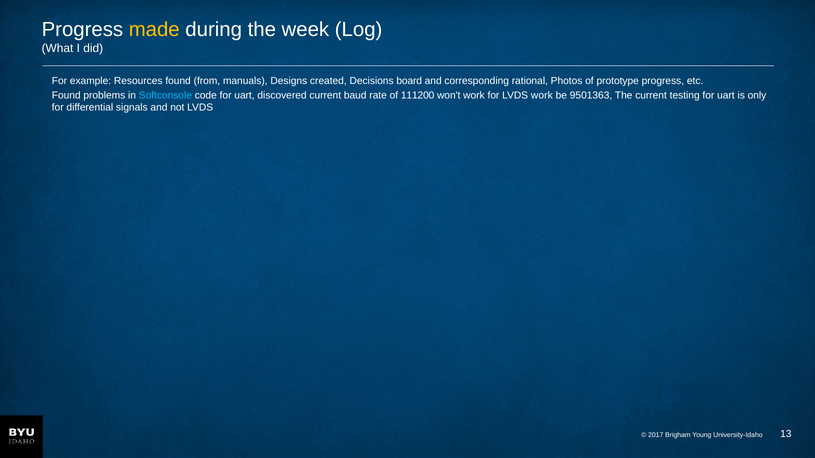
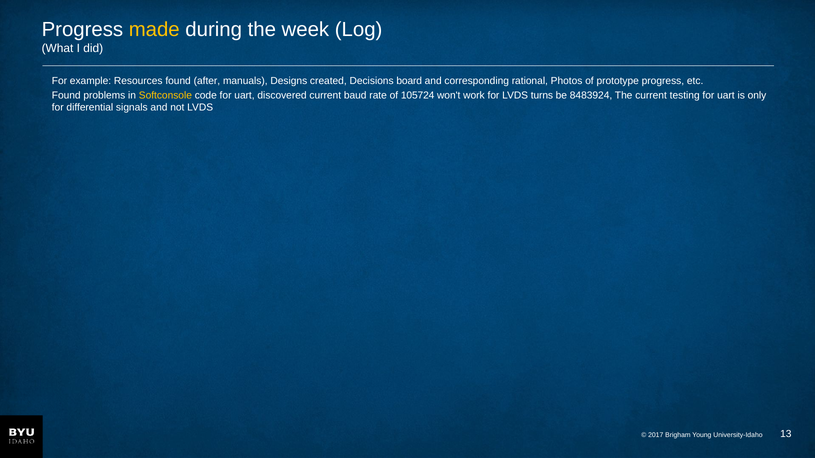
from: from -> after
Softconsole colour: light blue -> yellow
111200: 111200 -> 105724
LVDS work: work -> turns
9501363: 9501363 -> 8483924
